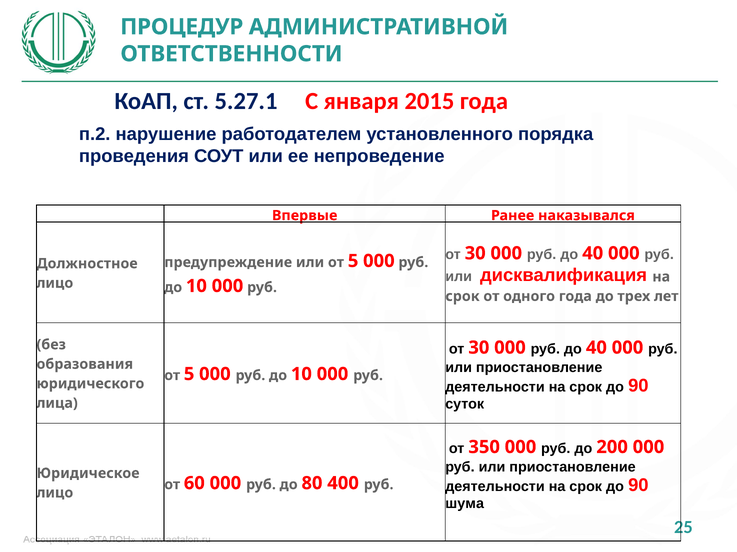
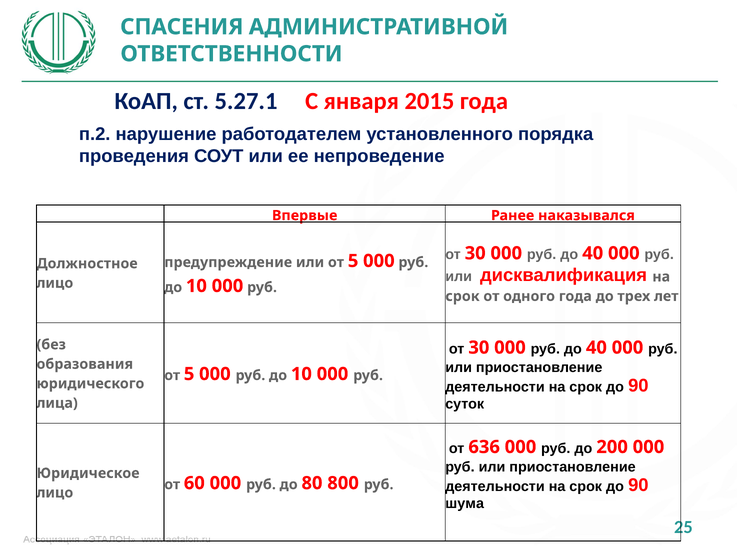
ПРОЦЕДУР: ПРОЦЕДУР -> СПАСЕНИЯ
350: 350 -> 636
400: 400 -> 800
